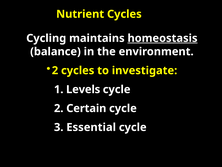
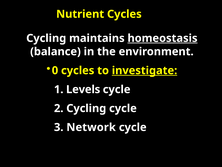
2 at (55, 70): 2 -> 0
investigate underline: none -> present
2 Certain: Certain -> Cycling
Essential: Essential -> Network
